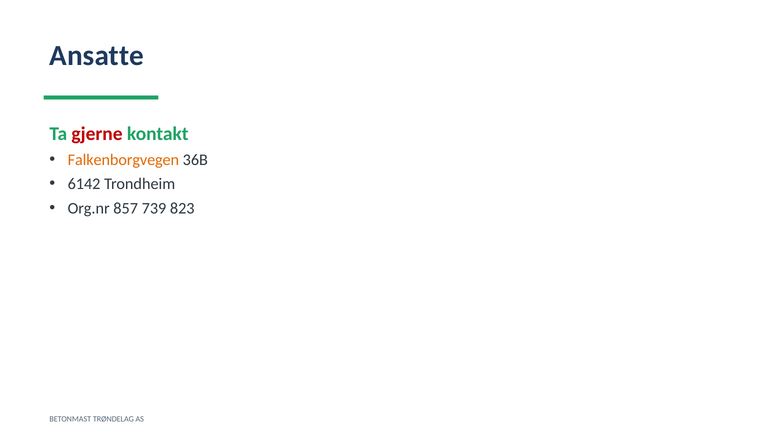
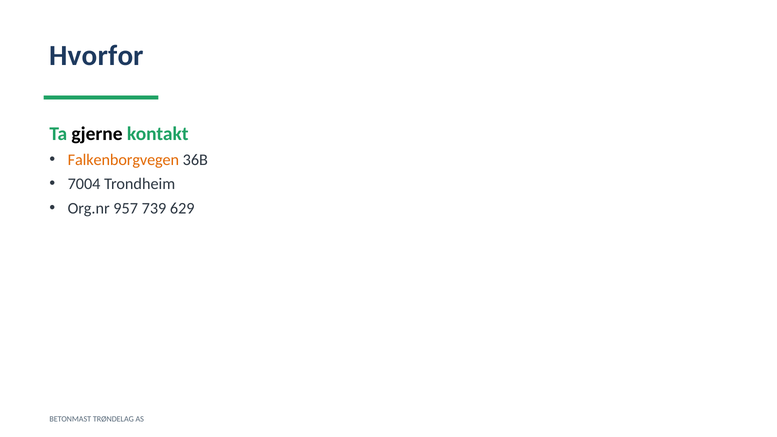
Ansatte: Ansatte -> Hvorfor
gjerne colour: red -> black
6142: 6142 -> 7004
857: 857 -> 957
823: 823 -> 629
